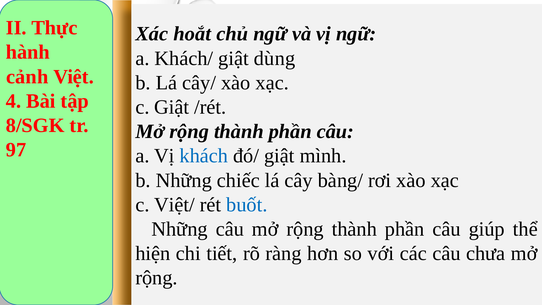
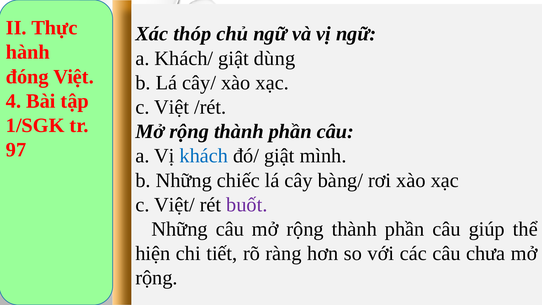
hoắt: hoắt -> thóp
cảnh: cảnh -> đóng
c Giật: Giật -> Việt
8/SGK: 8/SGK -> 1/SGK
buốt colour: blue -> purple
